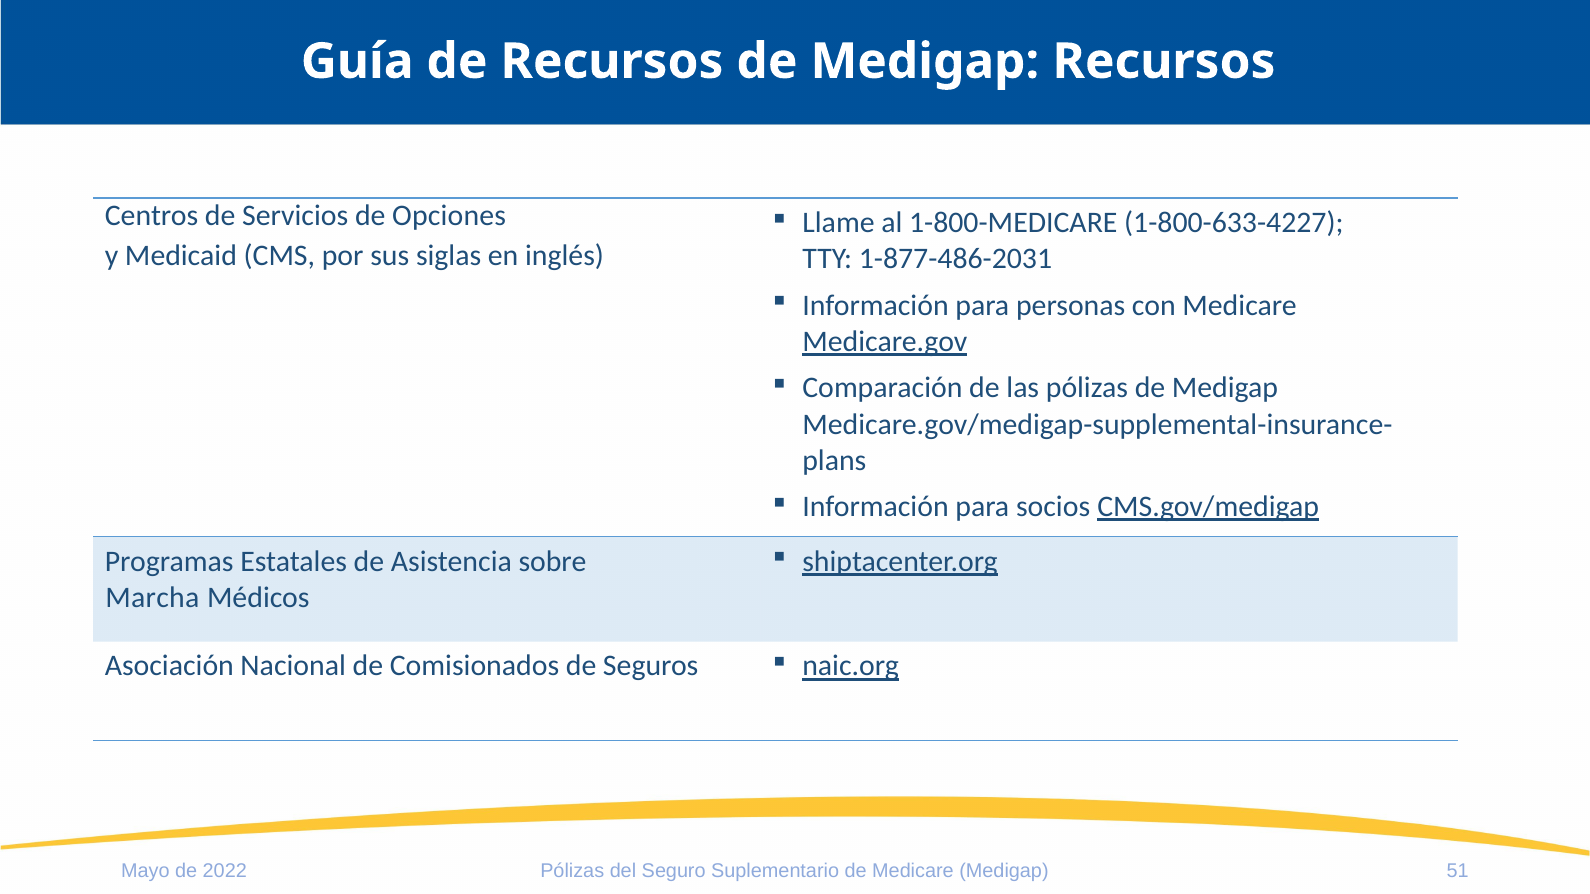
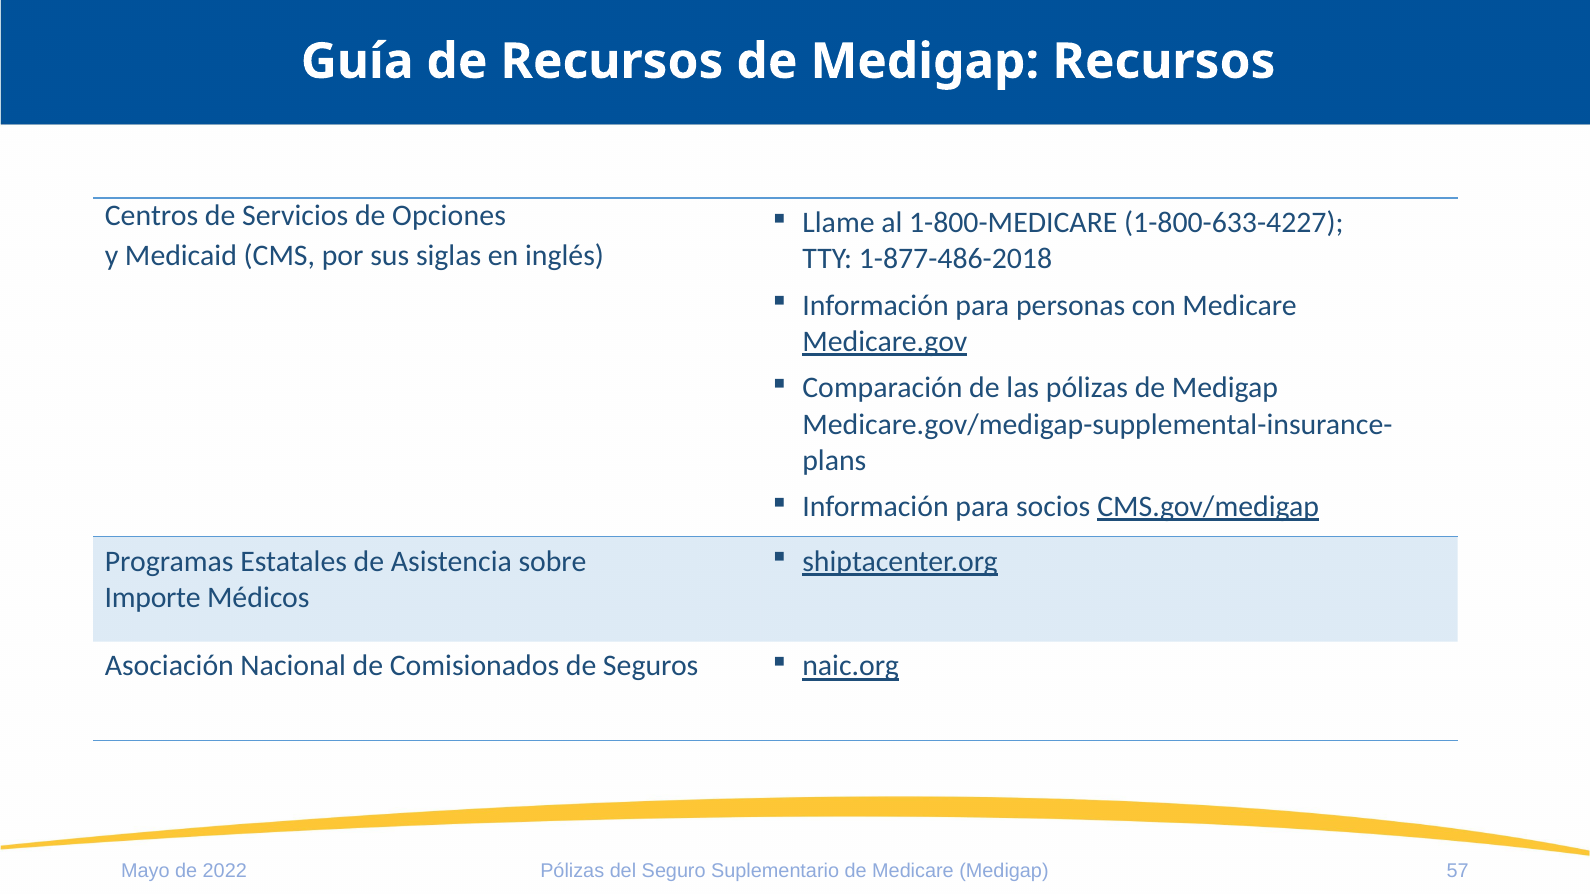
1-877-486-2031: 1-877-486-2031 -> 1-877-486-2018
Marcha: Marcha -> Importe
51: 51 -> 57
